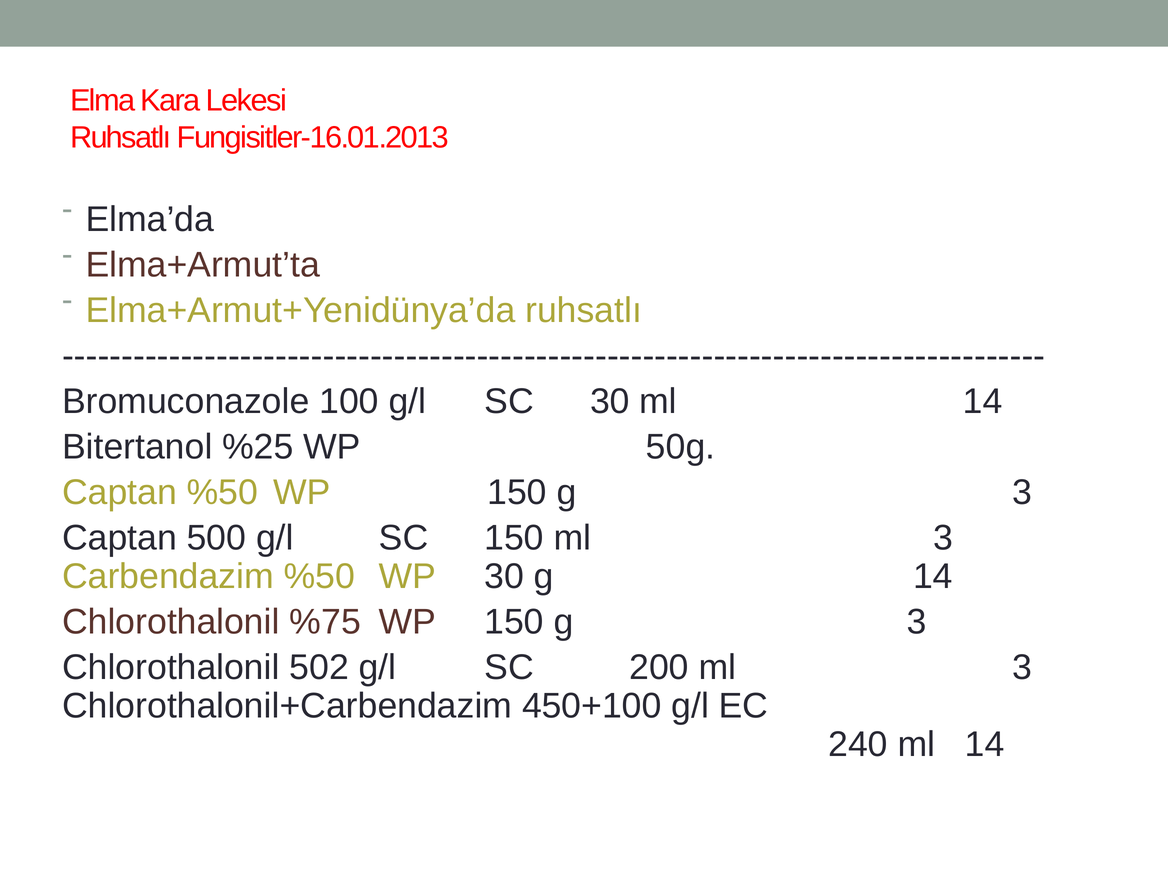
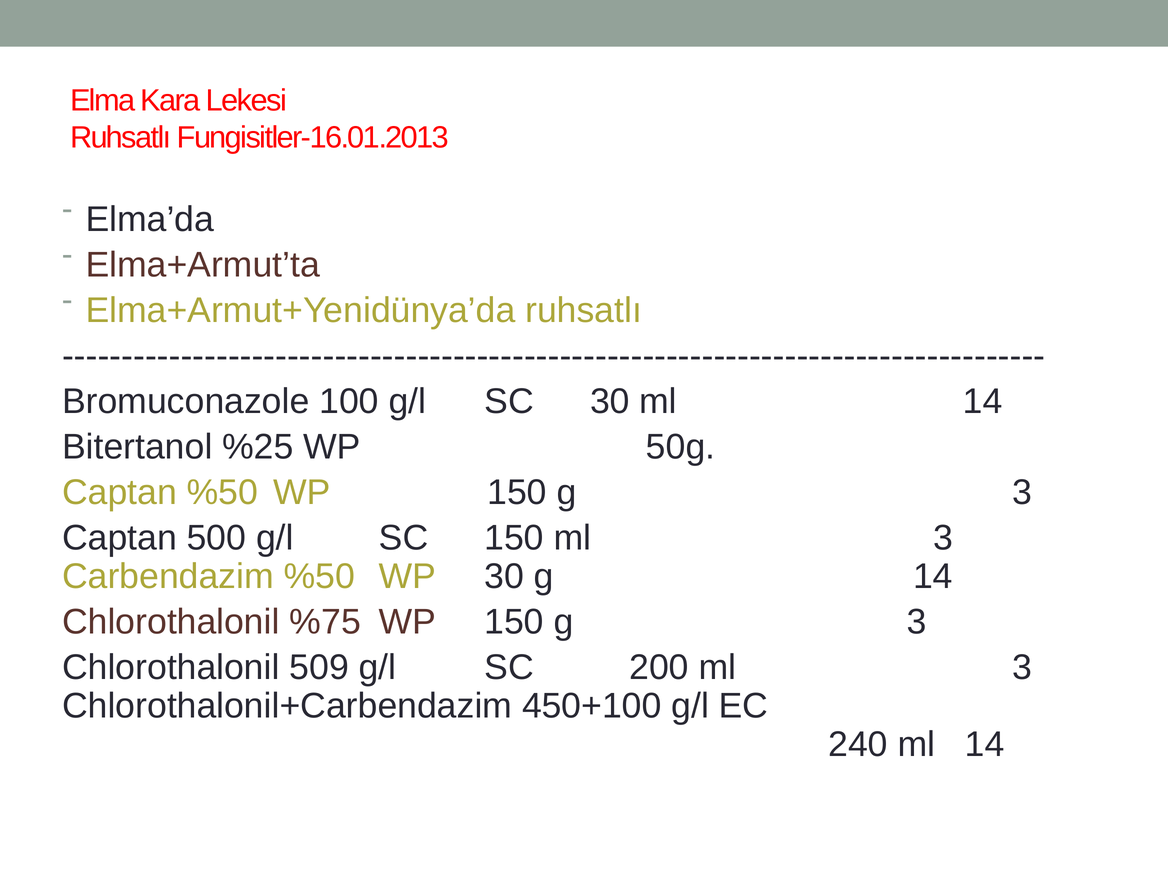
502: 502 -> 509
